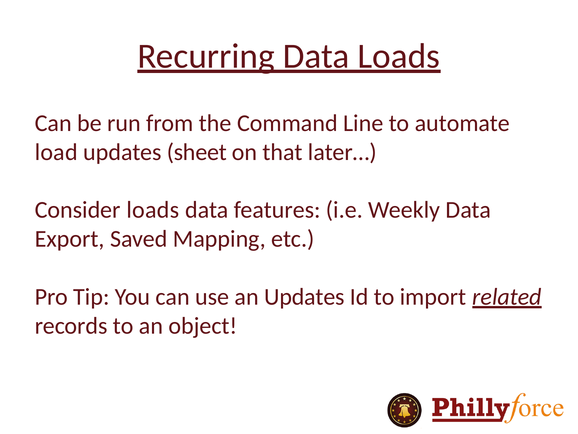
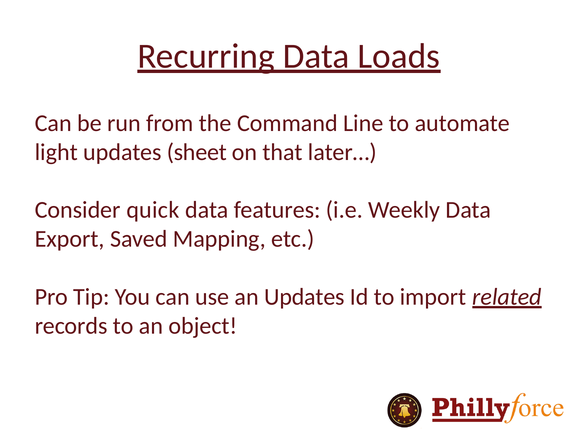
load: load -> light
Consider loads: loads -> quick
